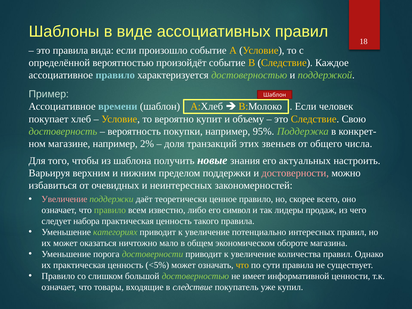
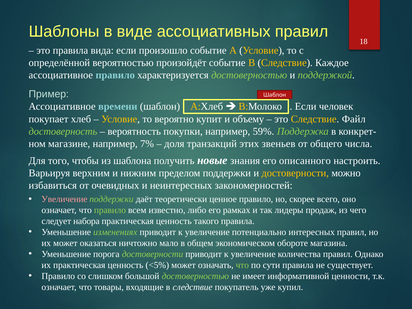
Свою: Свою -> Файл
95%: 95% -> 59%
2%: 2% -> 7%
актуальных: актуальных -> описанного
достоверности at (295, 173) colour: pink -> yellow
символ: символ -> рамках
категориях: категориях -> изменениях
что at (242, 265) colour: yellow -> light green
